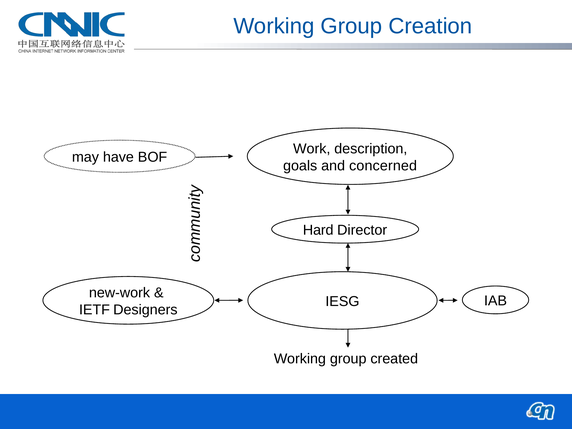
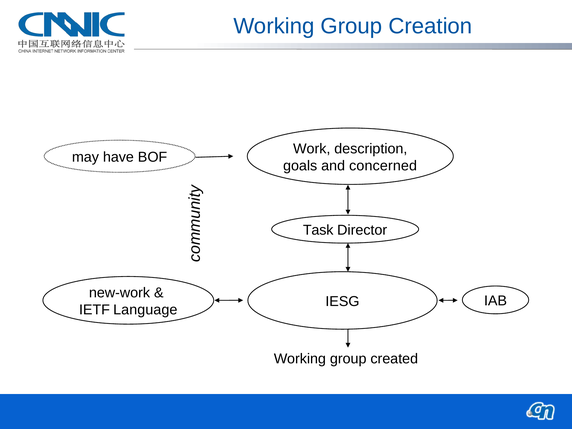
Hard: Hard -> Task
Designers: Designers -> Language
